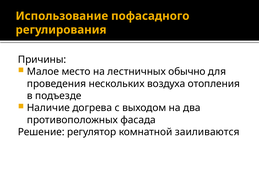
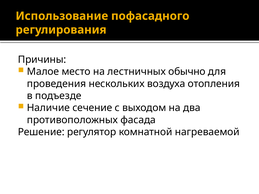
догрева: догрева -> сечение
заиливаются: заиливаются -> нагреваемой
